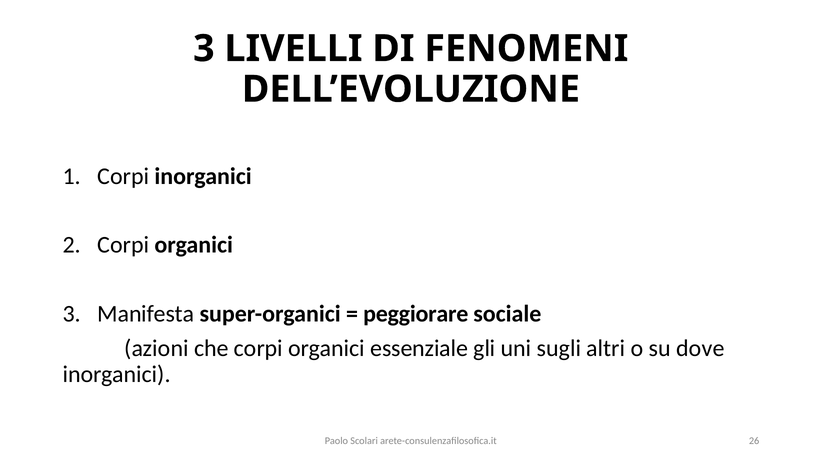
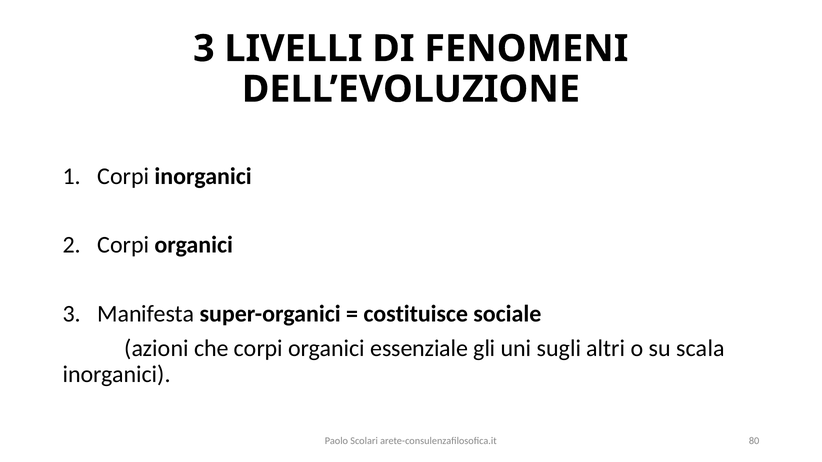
peggiorare: peggiorare -> costituisce
dove: dove -> scala
26: 26 -> 80
